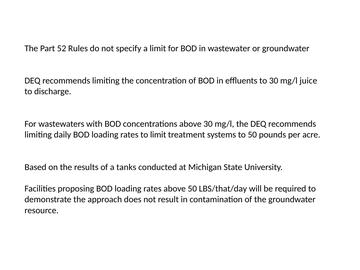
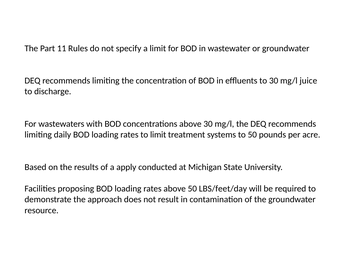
52: 52 -> 11
tanks: tanks -> apply
LBS/that/day: LBS/that/day -> LBS/feet/day
